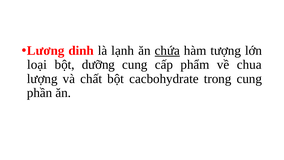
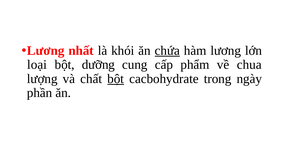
dinh: dinh -> nhất
lạnh: lạnh -> khói
hàm tượng: tượng -> lương
bột at (116, 79) underline: none -> present
trong cung: cung -> ngày
